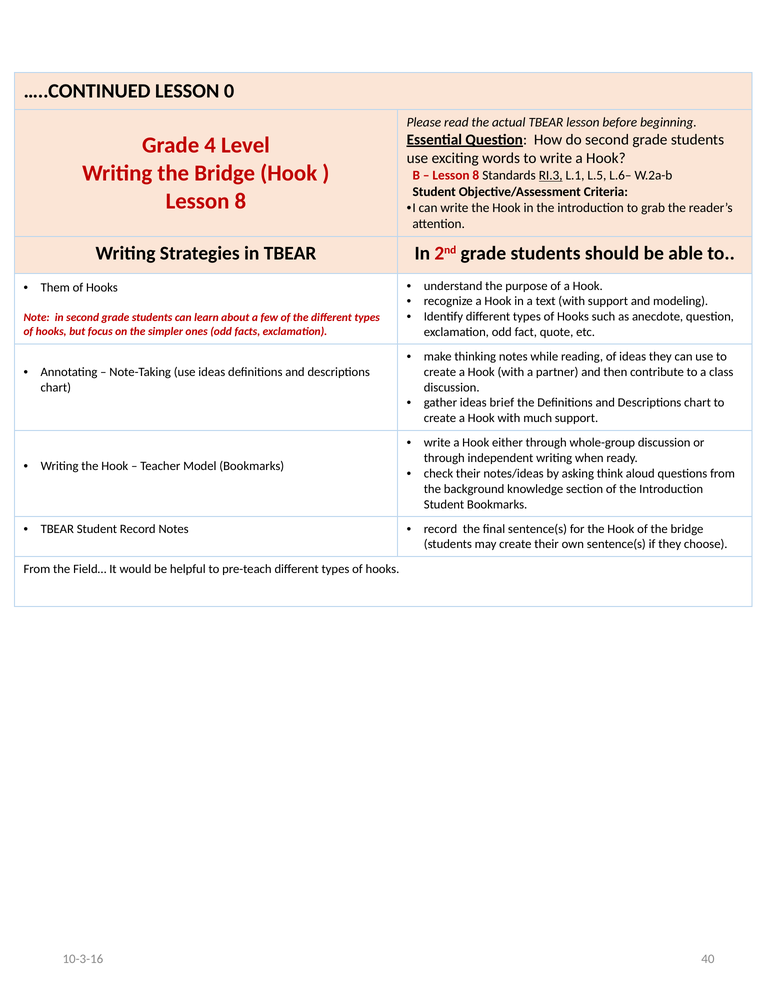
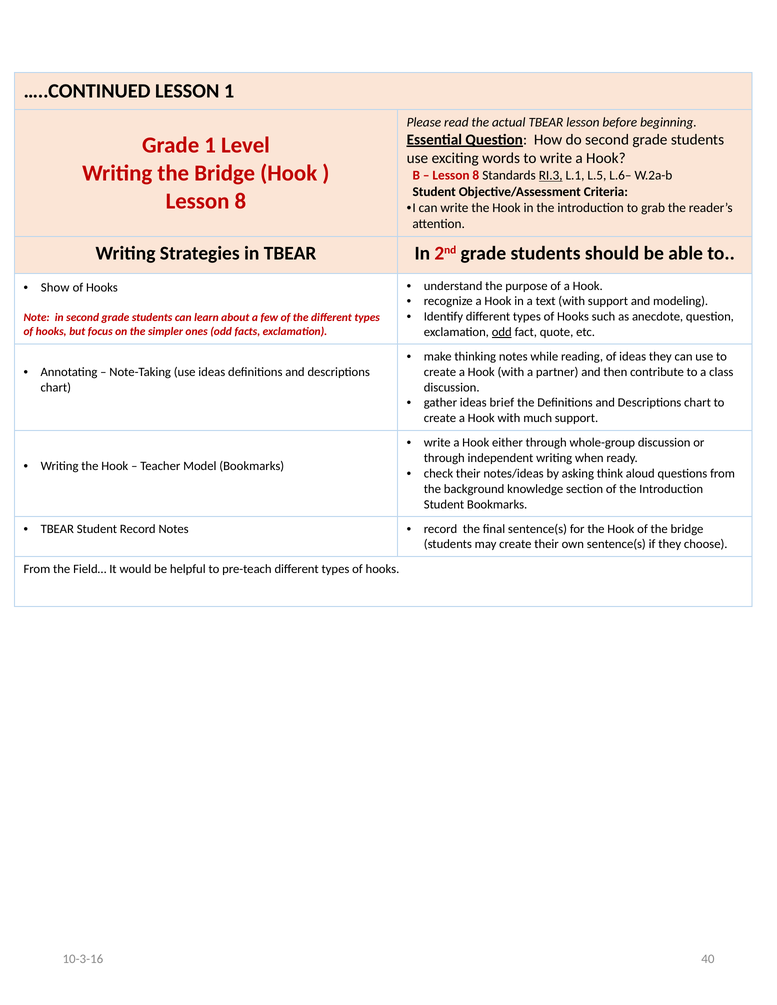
LESSON 0: 0 -> 1
Grade 4: 4 -> 1
Them: Them -> Show
odd at (502, 332) underline: none -> present
